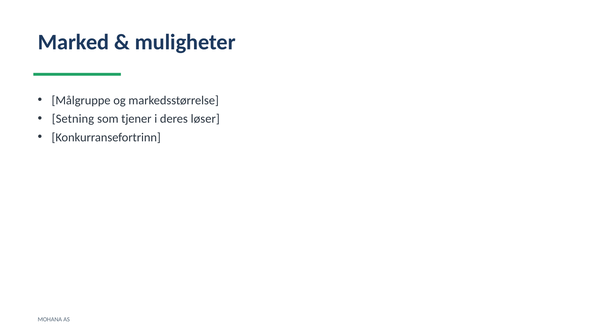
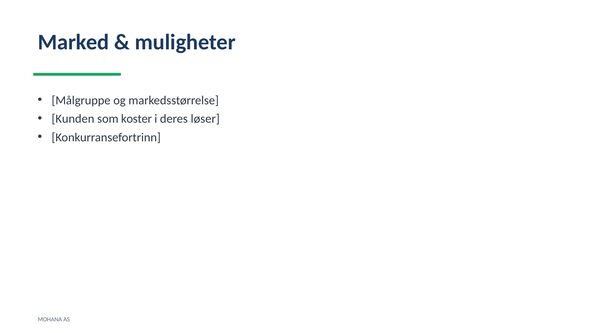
Setning: Setning -> Kunden
tjener: tjener -> koster
